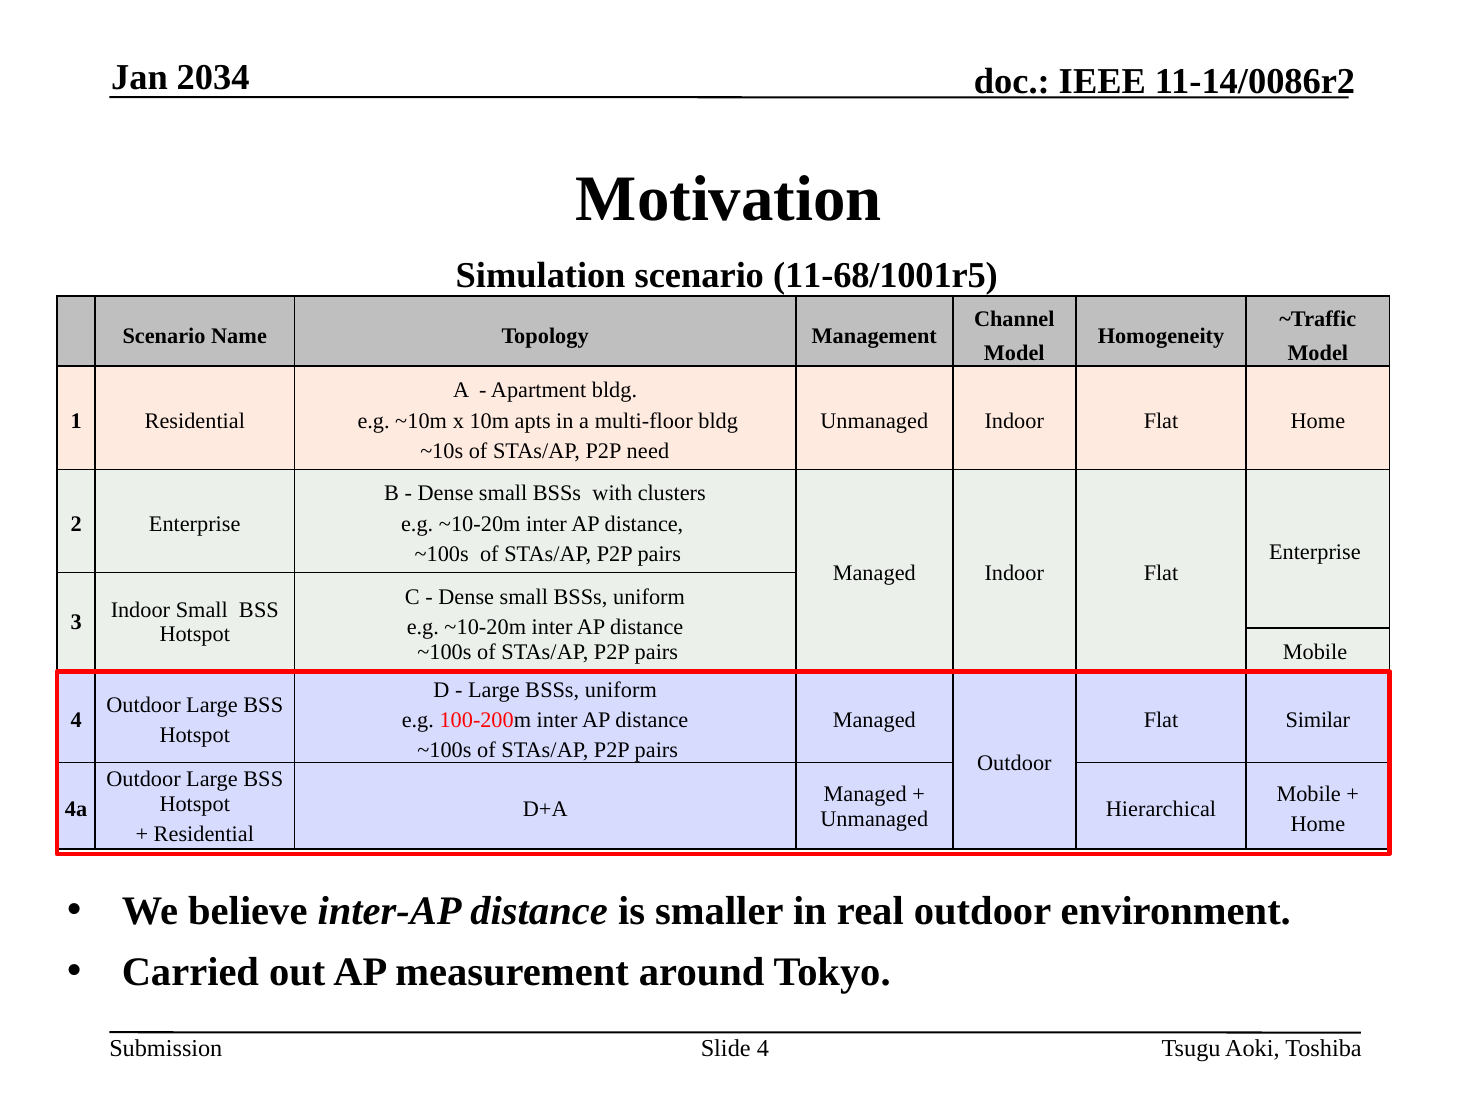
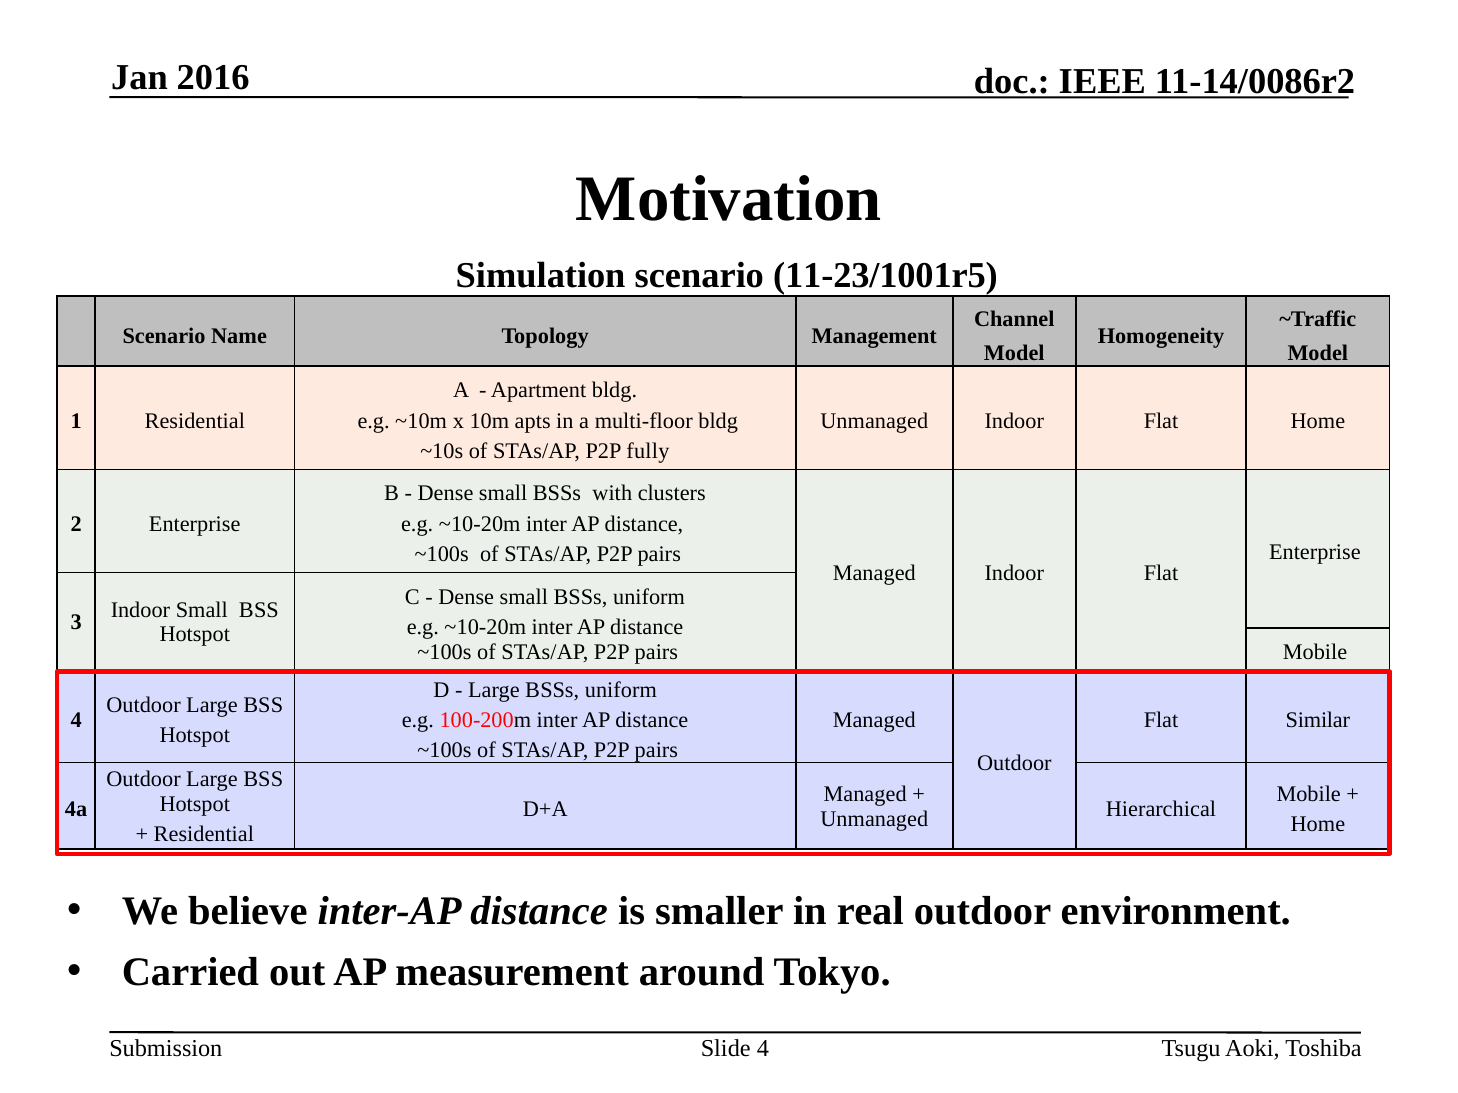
2034: 2034 -> 2016
11-68/1001r5: 11-68/1001r5 -> 11-23/1001r5
need: need -> fully
